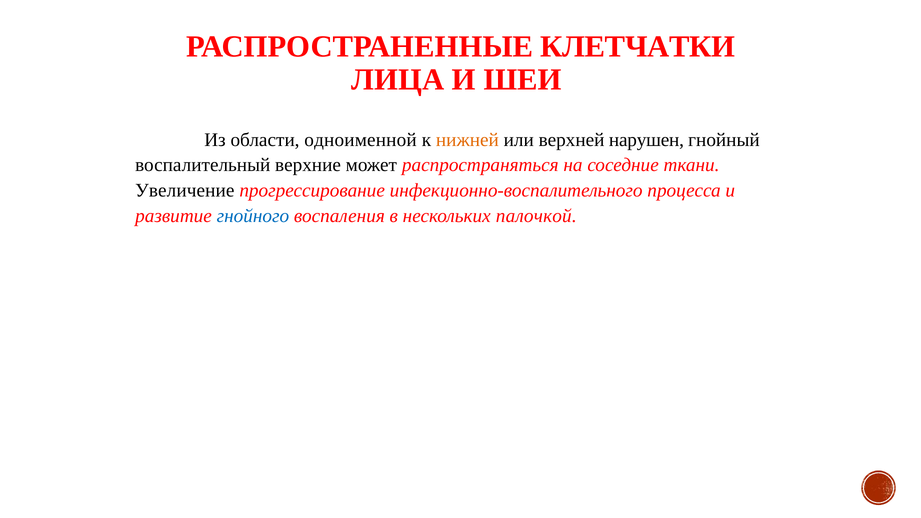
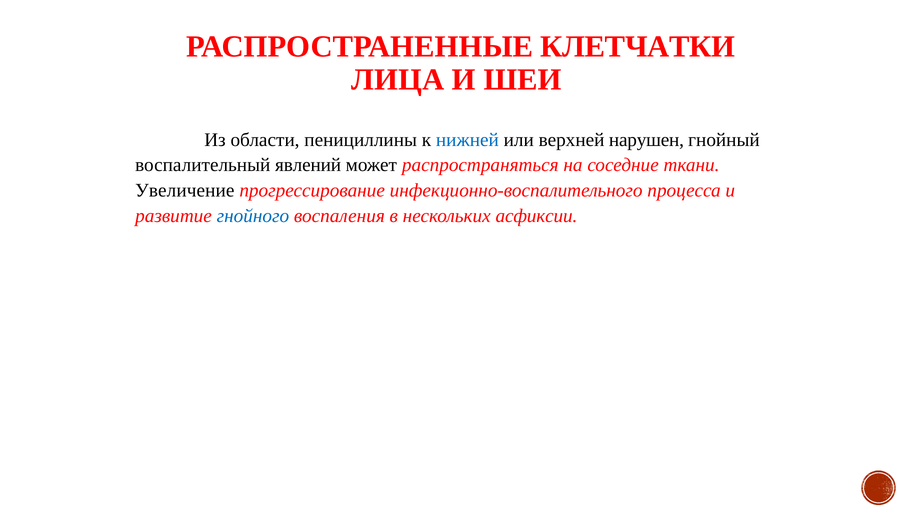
одноименной: одноименной -> пенициллины
нижней colour: orange -> blue
верхние: верхние -> явлений
палочкой: палочкой -> асфиксии
